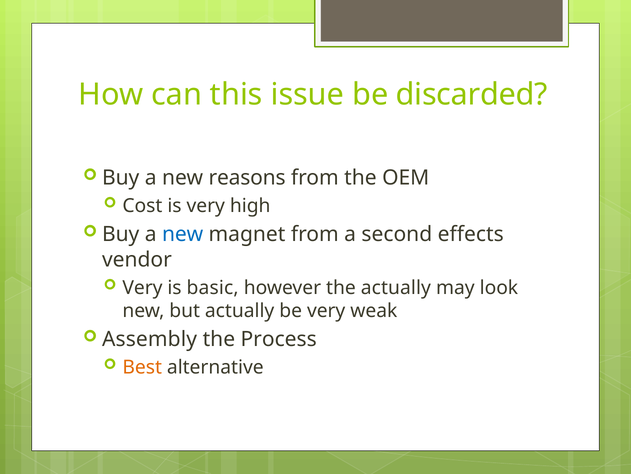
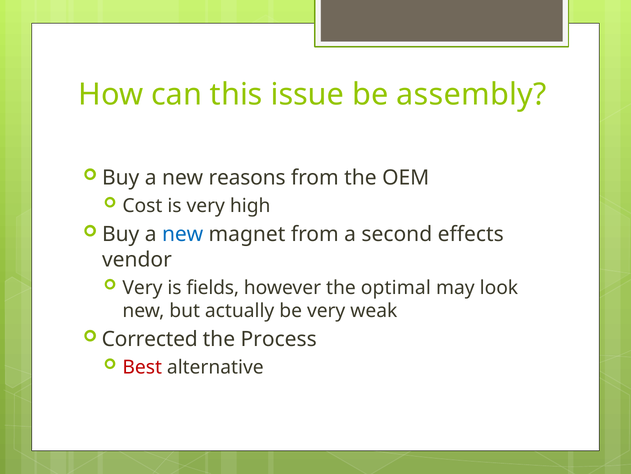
discarded: discarded -> assembly
basic: basic -> fields
the actually: actually -> optimal
Assembly: Assembly -> Corrected
Best colour: orange -> red
